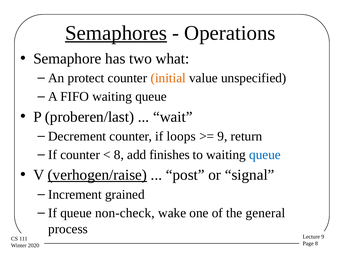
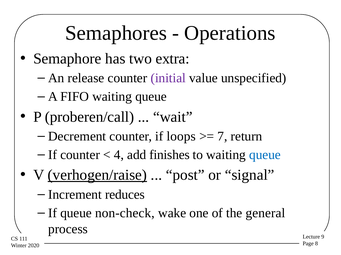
Semaphores underline: present -> none
what: what -> extra
protect: protect -> release
initial colour: orange -> purple
proberen/last: proberen/last -> proberen/call
9 at (222, 137): 9 -> 7
8 at (119, 155): 8 -> 4
grained: grained -> reduces
